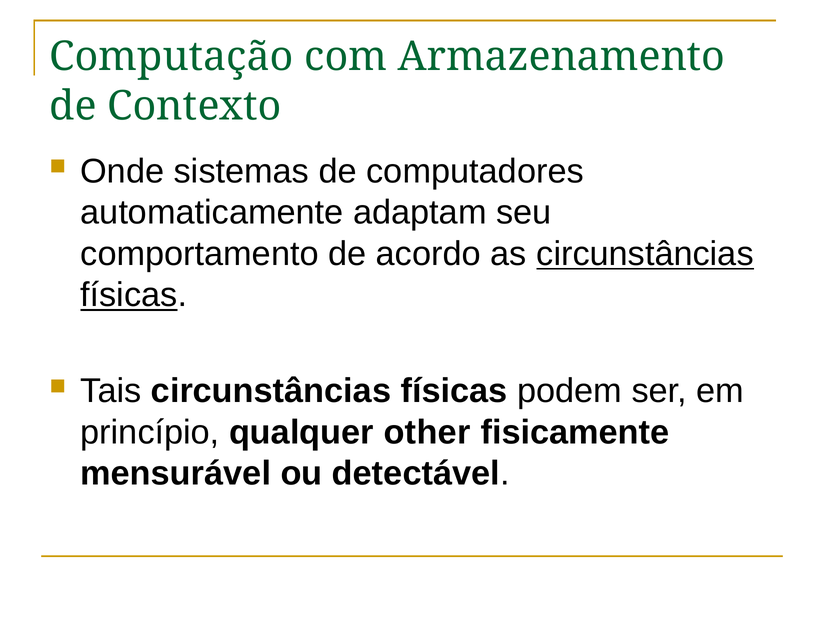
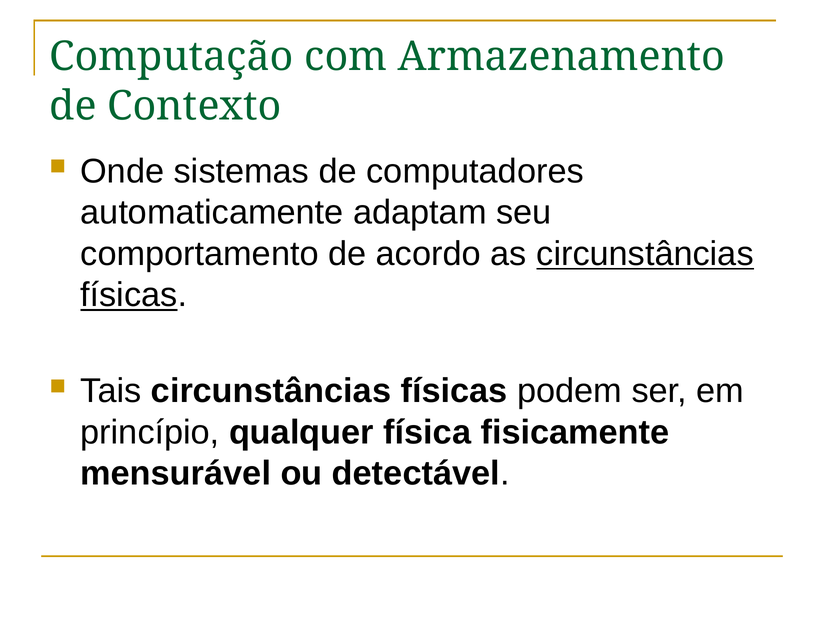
other: other -> física
